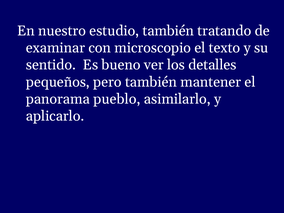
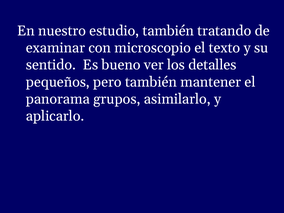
pueblo: pueblo -> grupos
